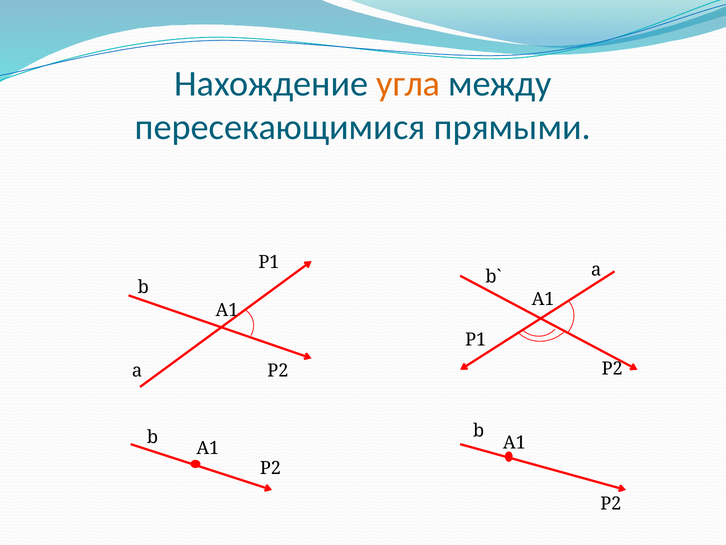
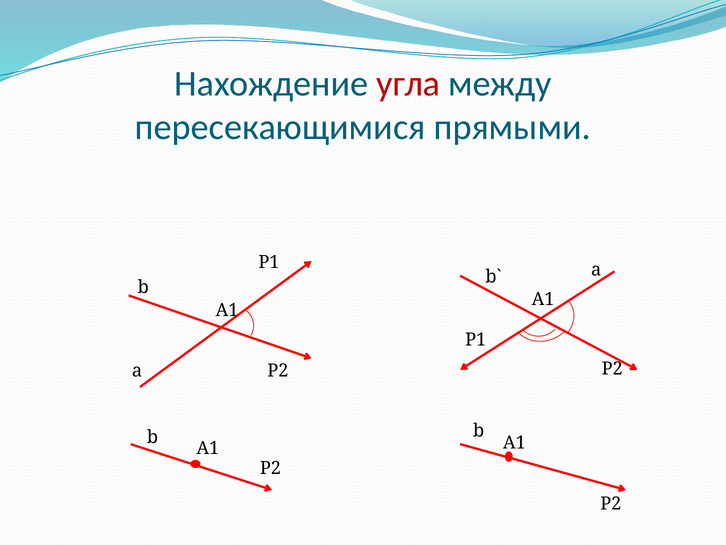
угла colour: orange -> red
